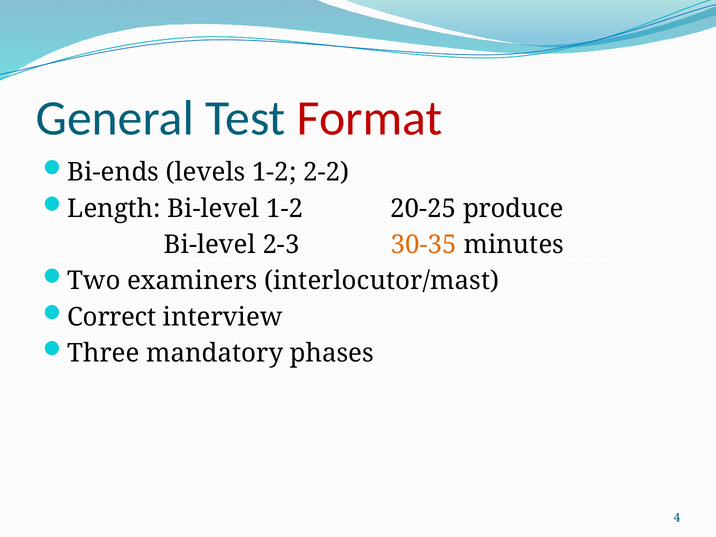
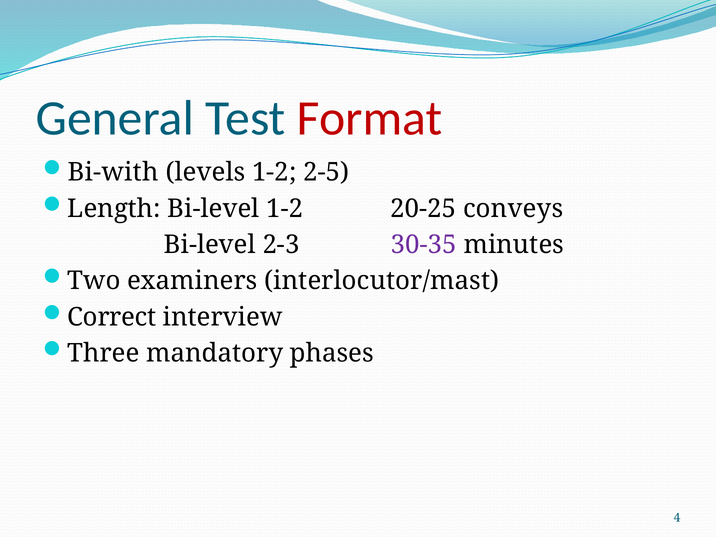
Bi-ends: Bi-ends -> Bi-with
2-2: 2-2 -> 2-5
produce: produce -> conveys
30-35 colour: orange -> purple
